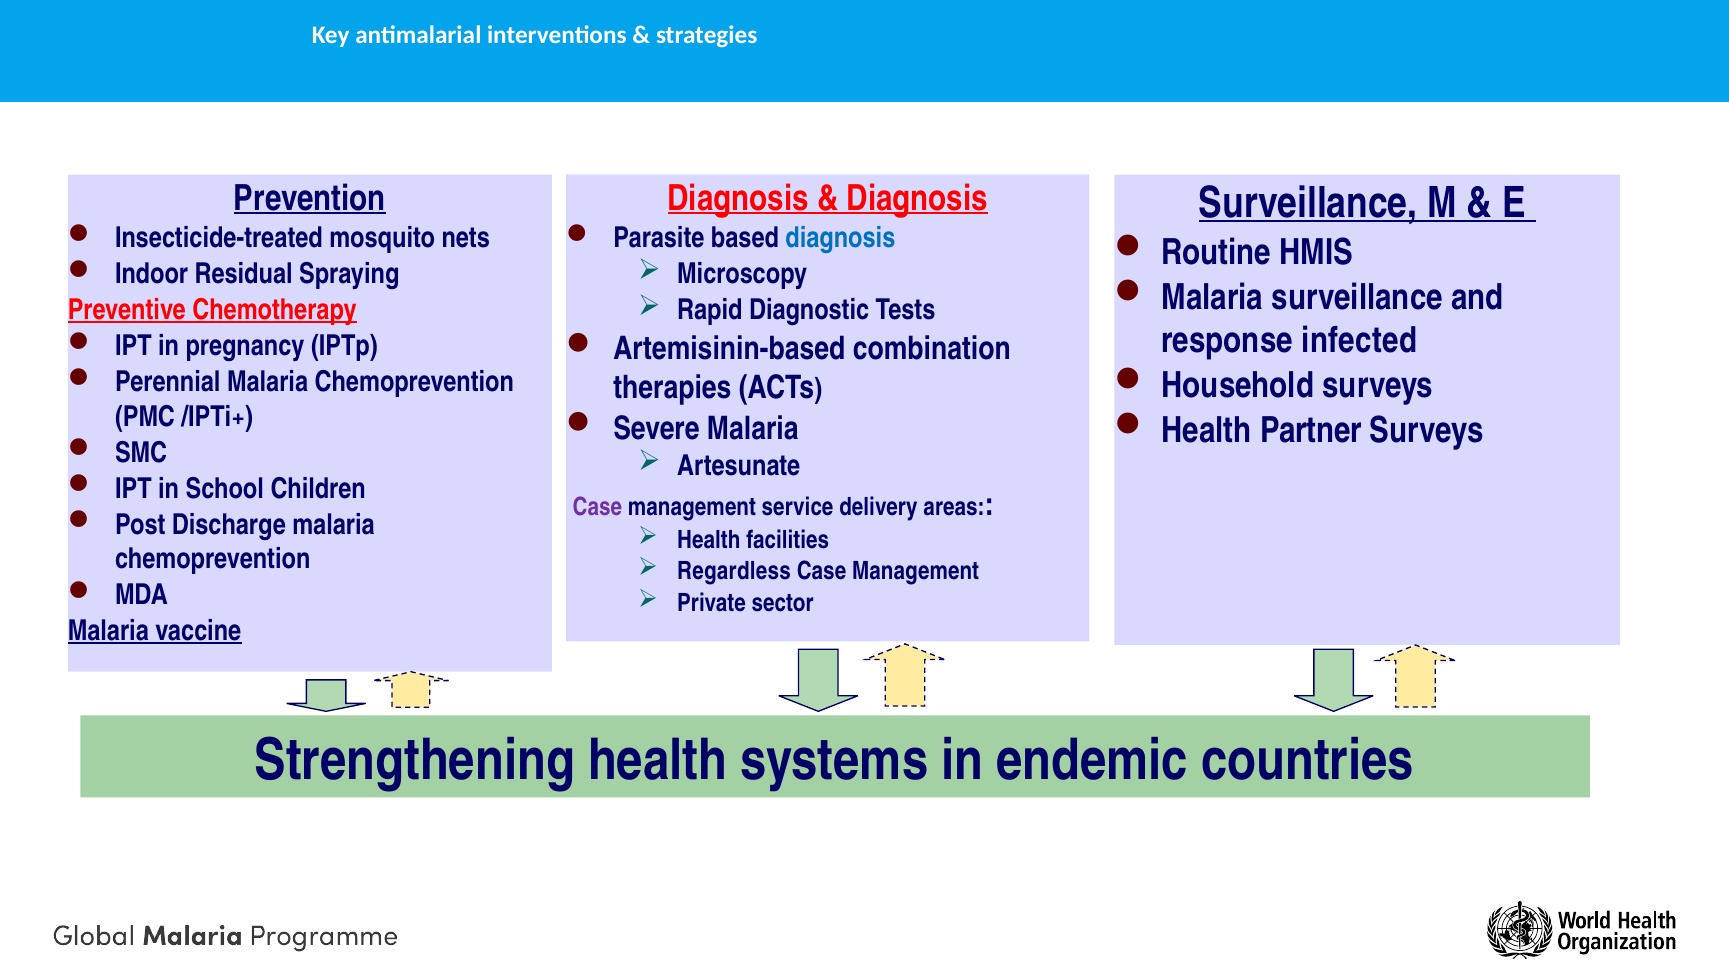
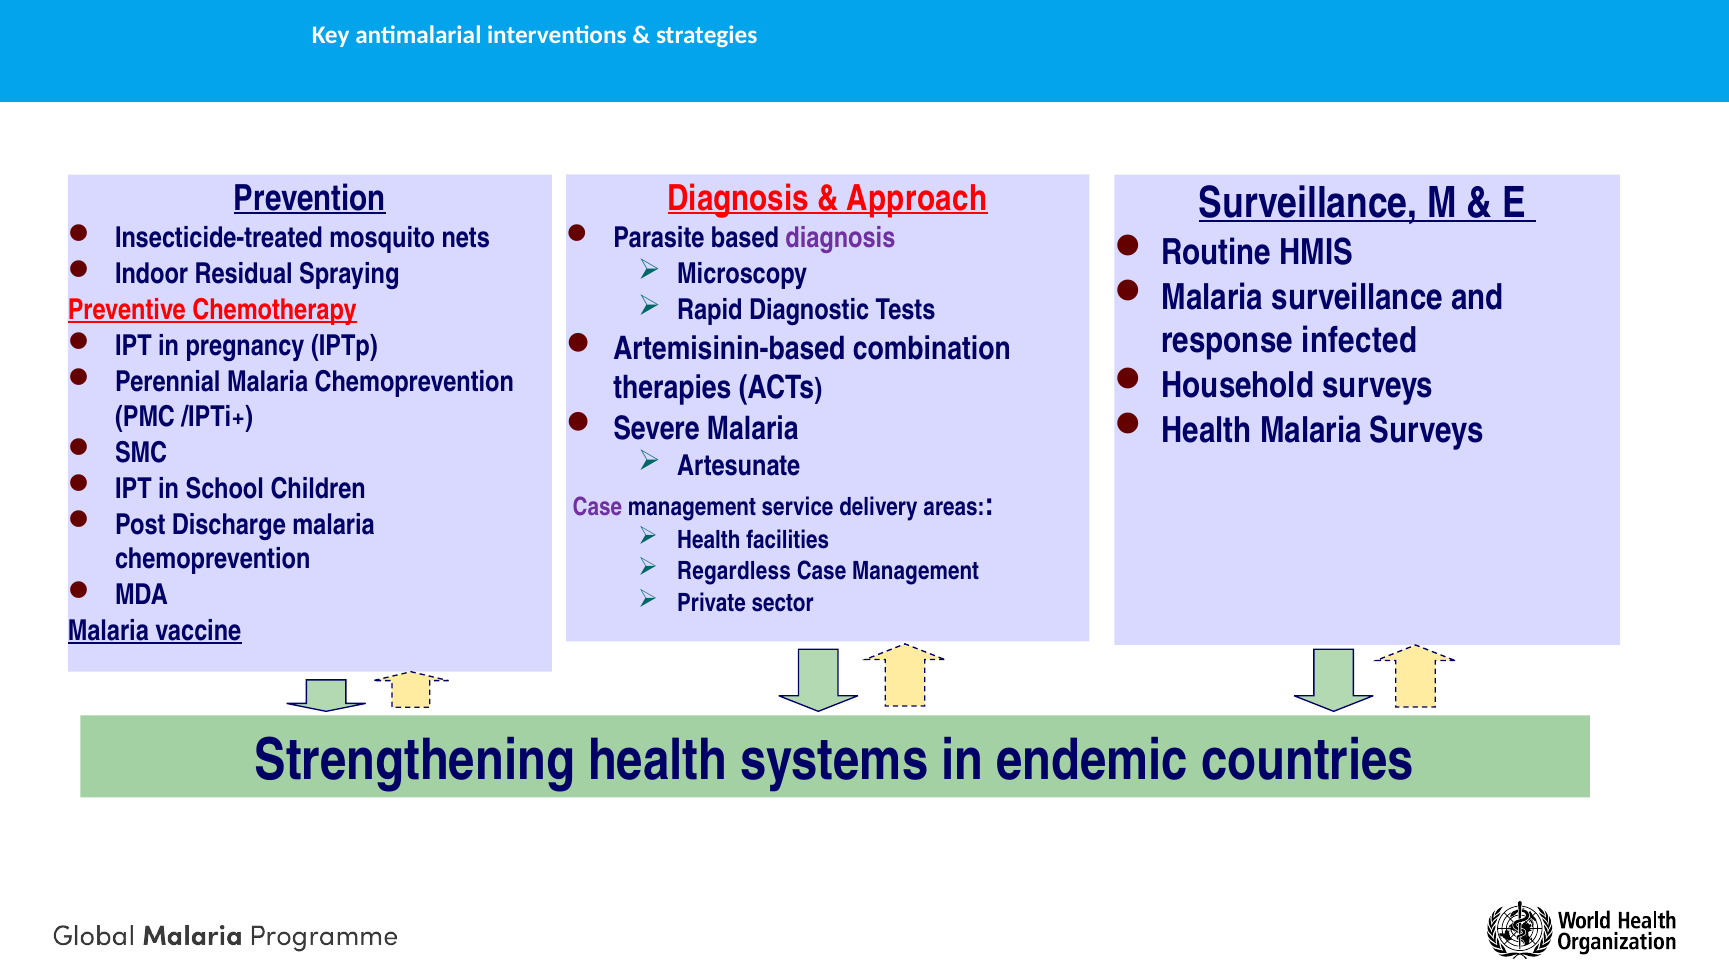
Diagnosis at (917, 199): Diagnosis -> Approach
diagnosis at (840, 239) colour: blue -> purple
Health Partner: Partner -> Malaria
